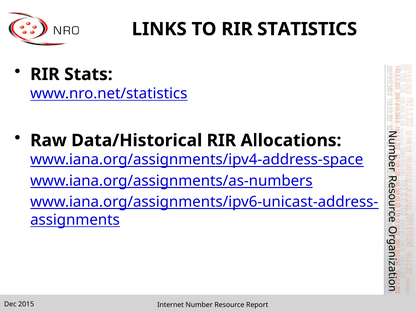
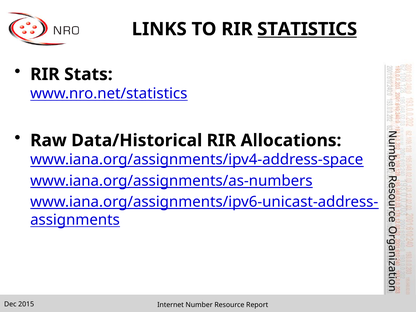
STATISTICS underline: none -> present
